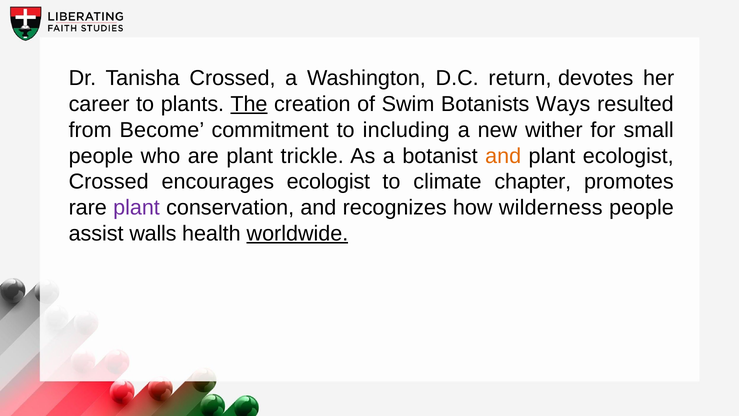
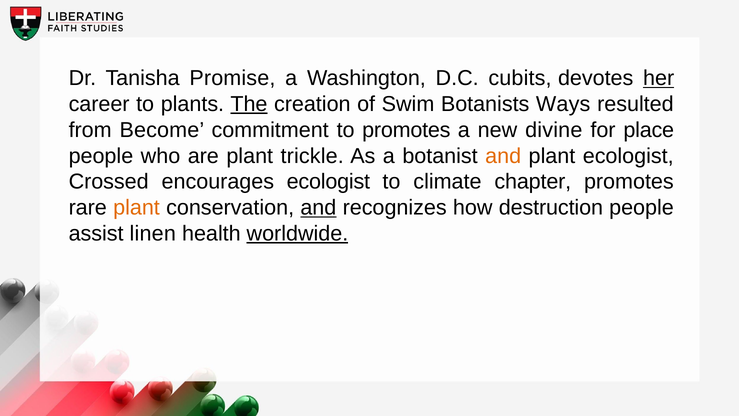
Tanisha Crossed: Crossed -> Promise
return: return -> cubits
her underline: none -> present
to including: including -> promotes
wither: wither -> divine
small: small -> place
plant at (137, 208) colour: purple -> orange
and at (318, 208) underline: none -> present
wilderness: wilderness -> destruction
walls: walls -> linen
